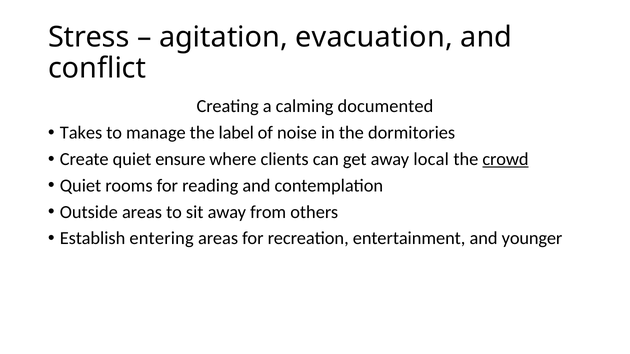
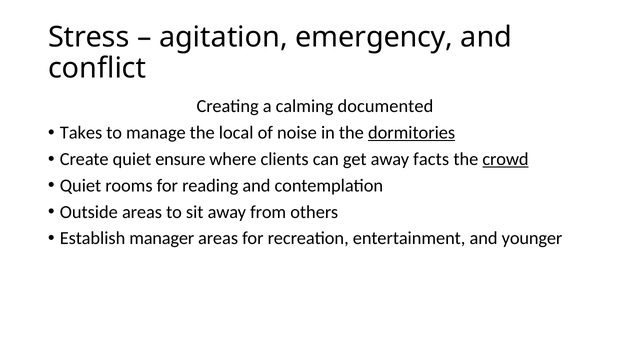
evacuation: evacuation -> emergency
label: label -> local
dormitories underline: none -> present
local: local -> facts
entering: entering -> manager
